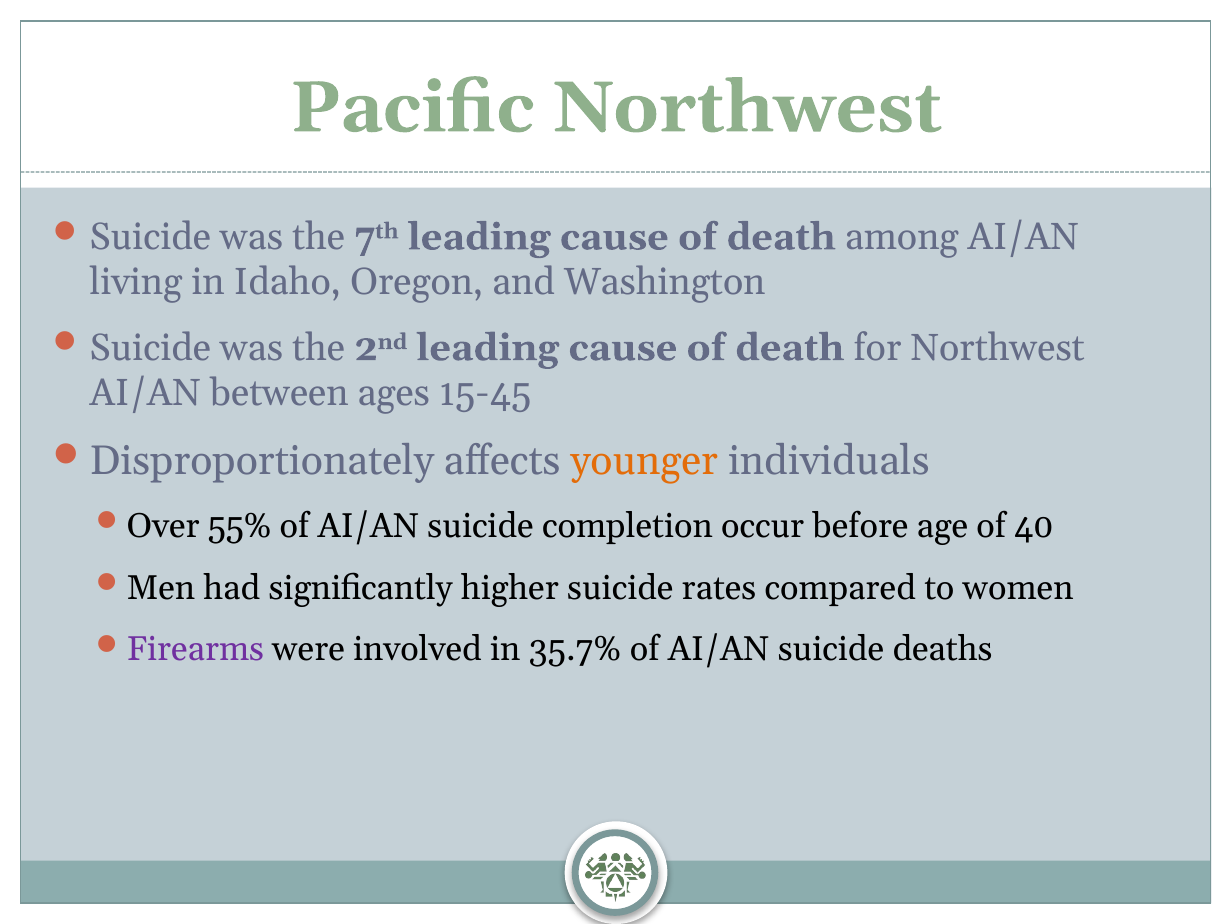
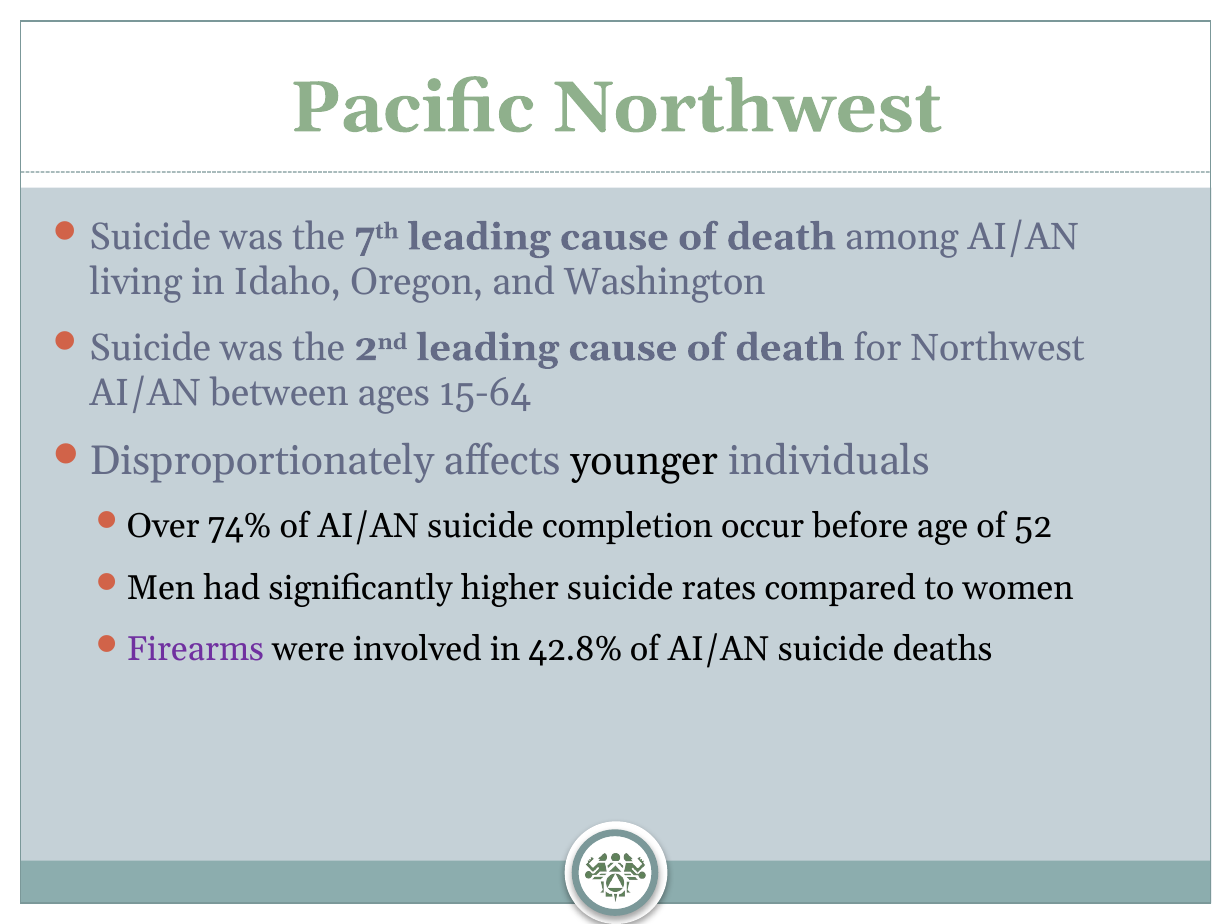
15-45: 15-45 -> 15-64
younger colour: orange -> black
55%: 55% -> 74%
40: 40 -> 52
35.7%: 35.7% -> 42.8%
